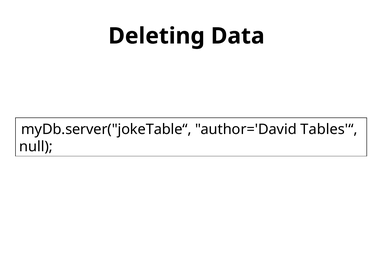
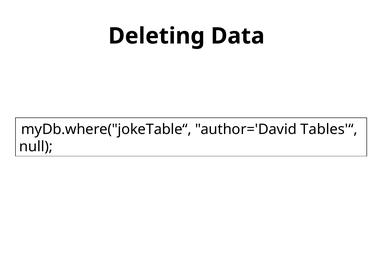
myDb.server("jokeTable“: myDb.server("jokeTable“ -> myDb.where("jokeTable“
